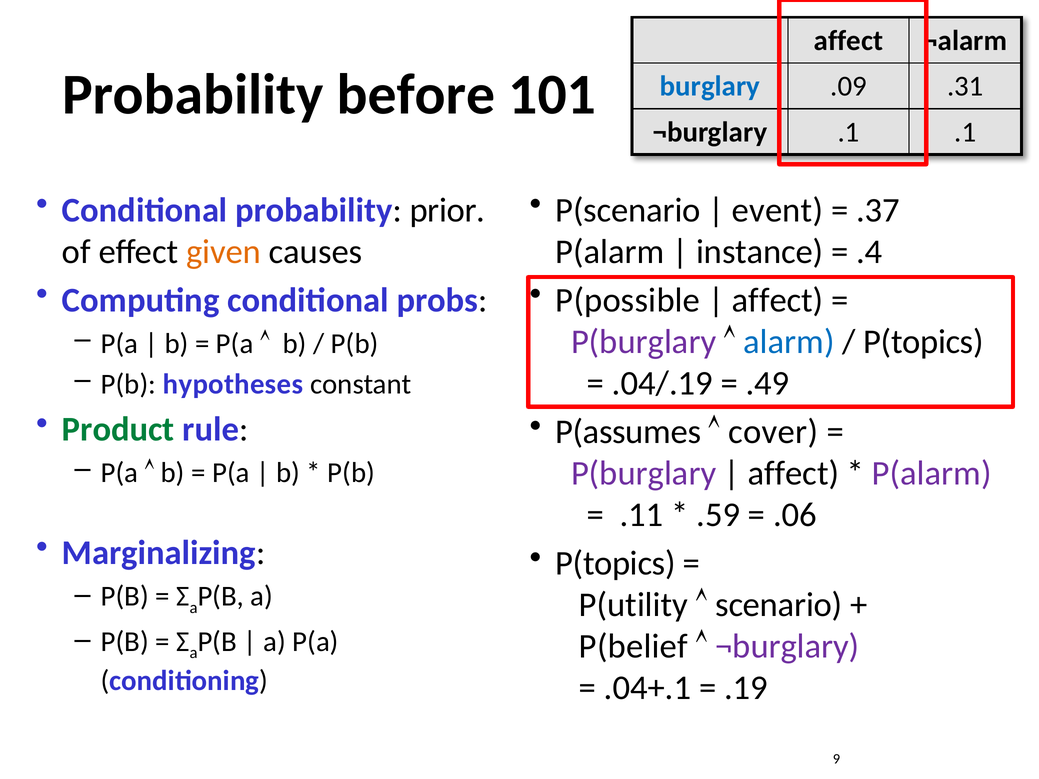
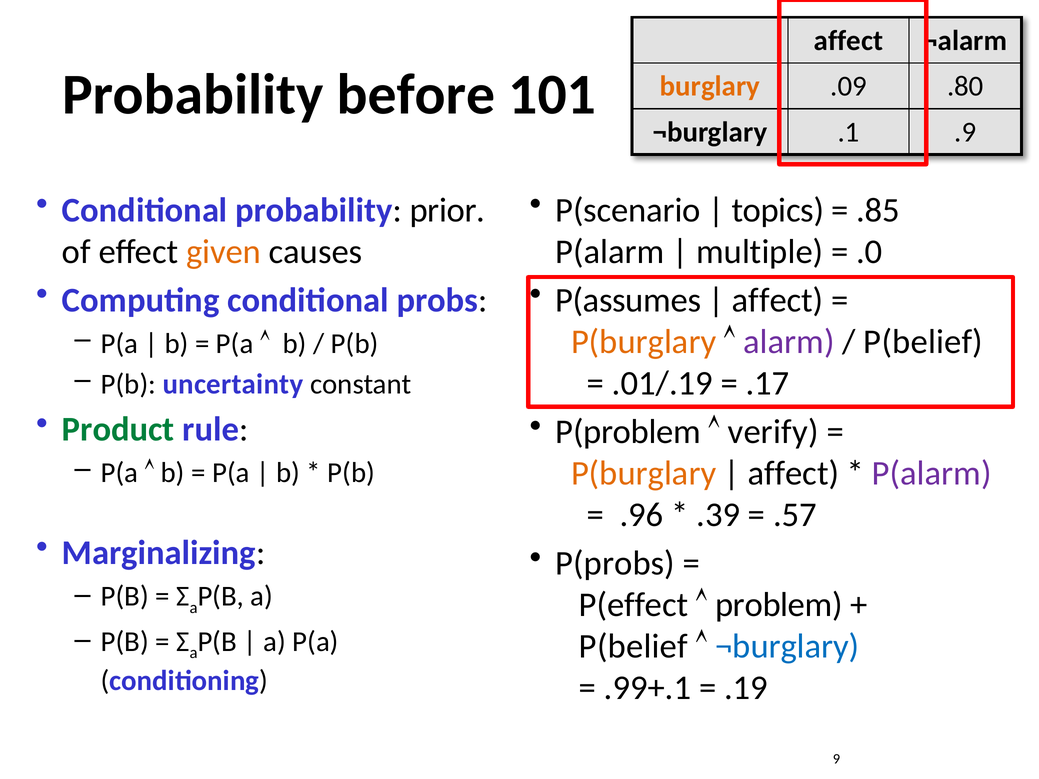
burglary colour: blue -> orange
.31: .31 -> .80
.1 .1: .1 -> .9
event: event -> topics
.37: .37 -> .85
instance: instance -> multiple
.4: .4 -> .0
P(possible: P(possible -> P(assumes
P(burglary at (644, 342) colour: purple -> orange
alarm colour: blue -> purple
P(topics at (923, 342): P(topics -> P(belief
hypotheses: hypotheses -> uncertainty
.04/.19: .04/.19 -> .01/.19
.49: .49 -> .17
P(assumes: P(assumes -> P(problem
cover: cover -> verify
P(burglary at (644, 473) colour: purple -> orange
.11: .11 -> .96
.59: .59 -> .39
.06: .06 -> .57
P(topics at (615, 563): P(topics -> P(probs
P(utility: P(utility -> P(effect
scenario: scenario -> problem
¬burglary at (787, 647) colour: purple -> blue
.04+.1: .04+.1 -> .99+.1
